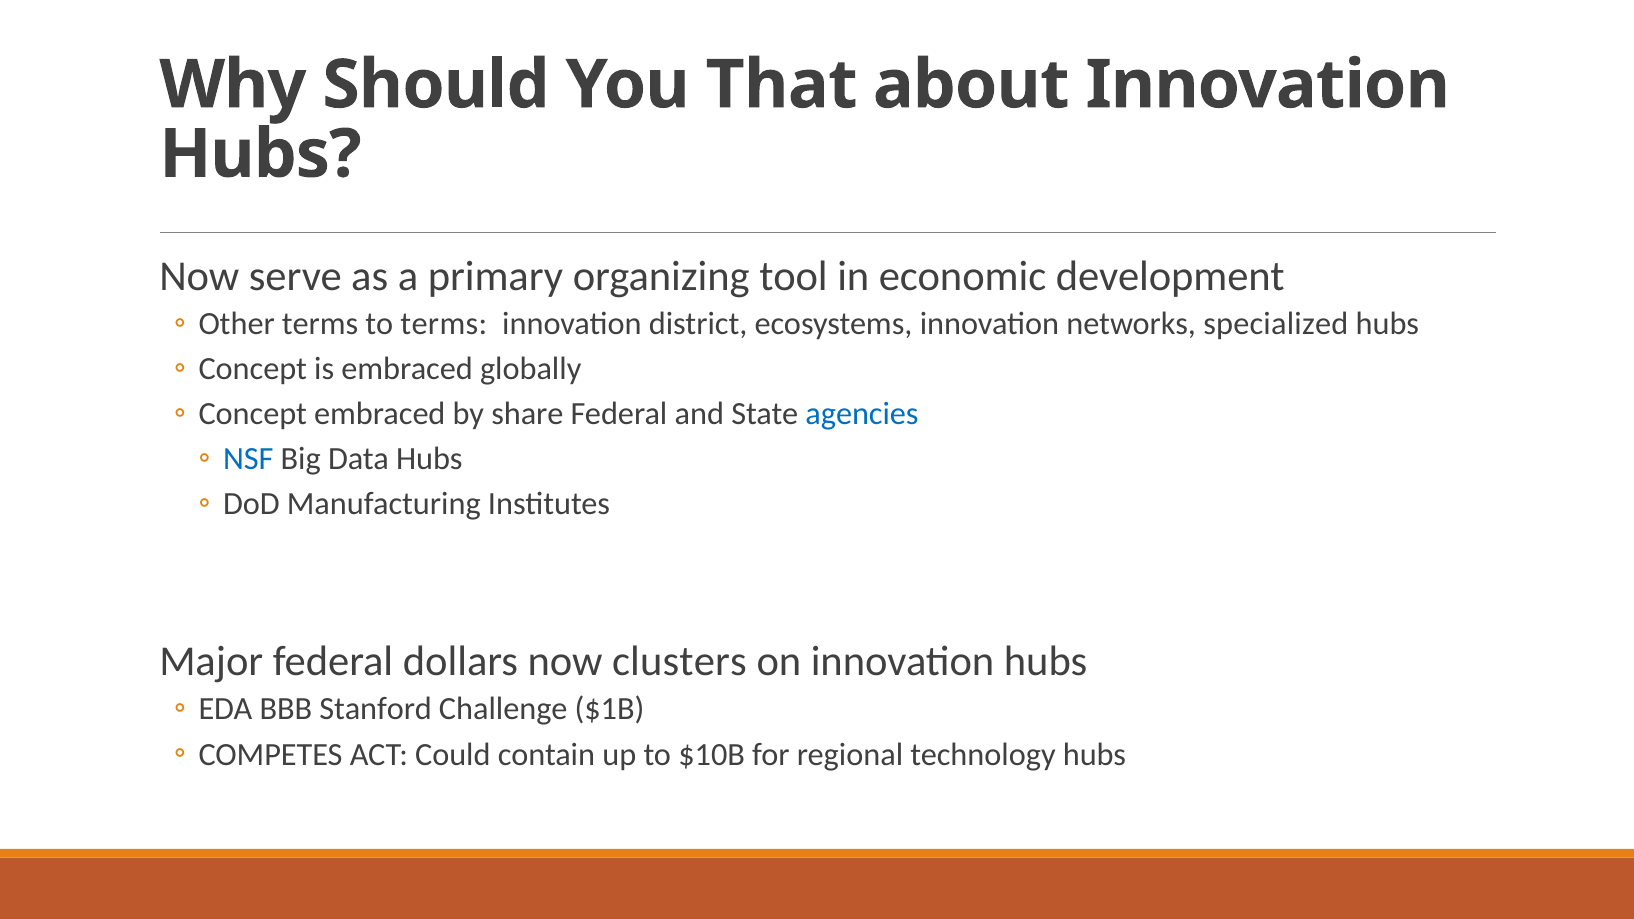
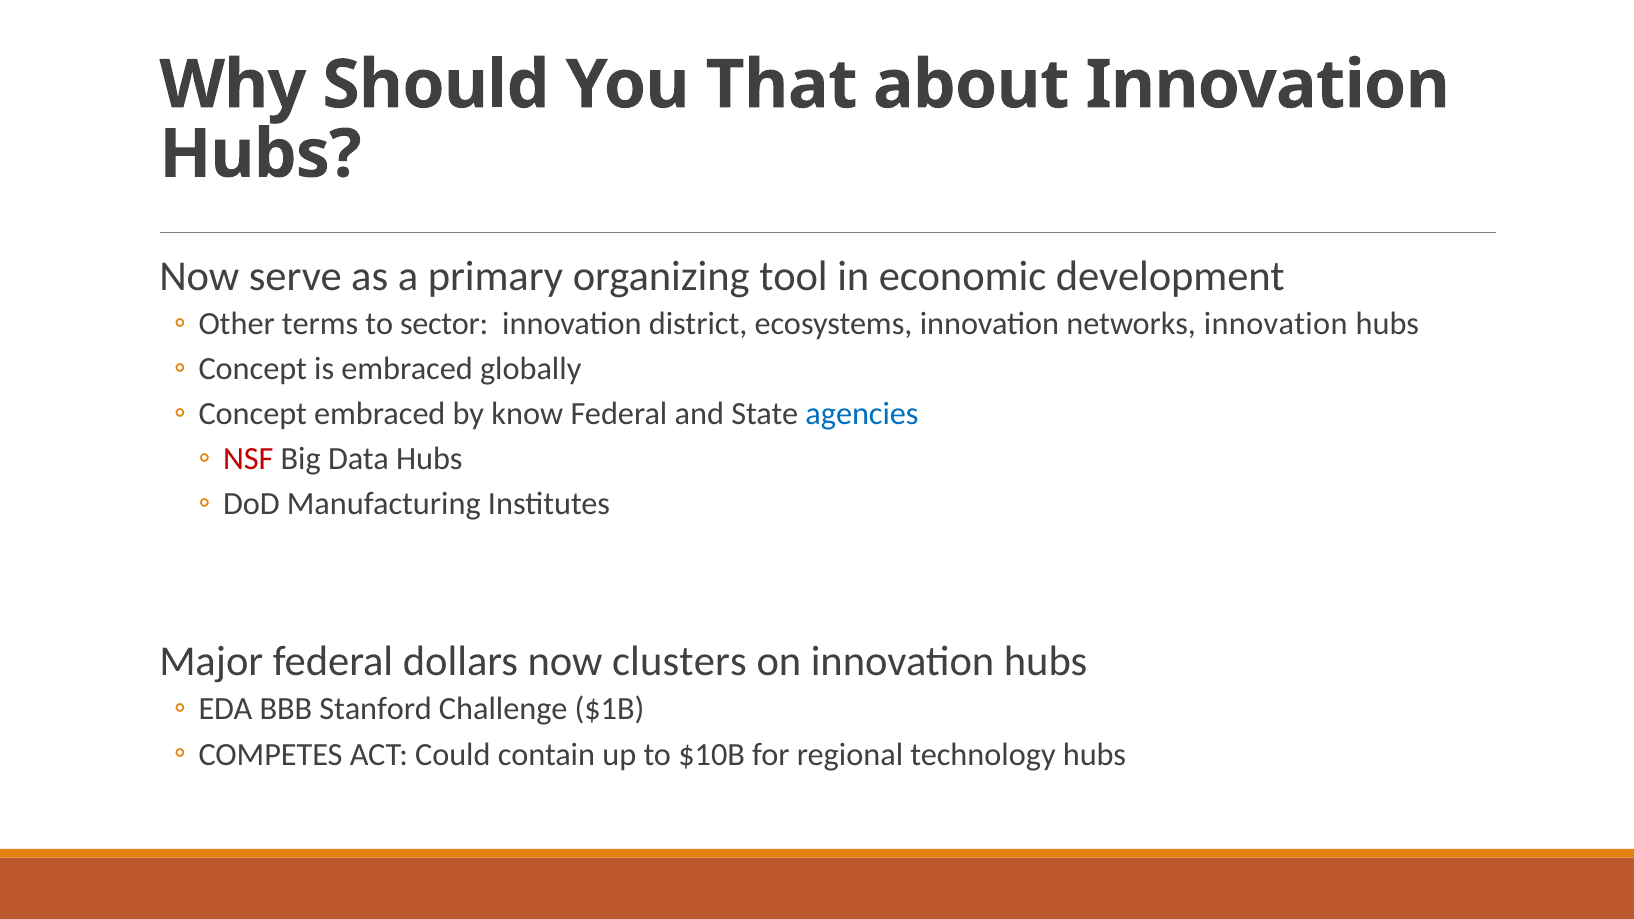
to terms: terms -> sector
networks specialized: specialized -> innovation
share: share -> know
NSF colour: blue -> red
